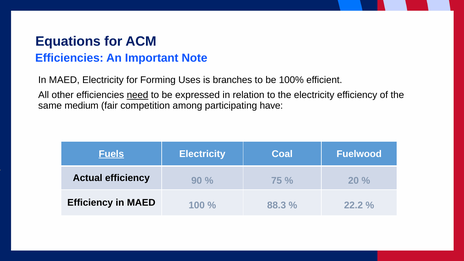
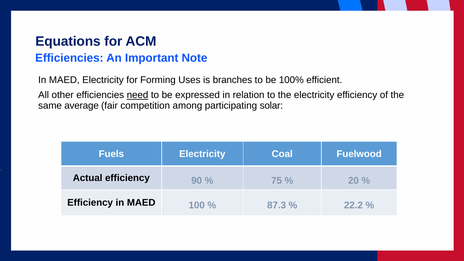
medium: medium -> average
have: have -> solar
Fuels underline: present -> none
88.3: 88.3 -> 87.3
